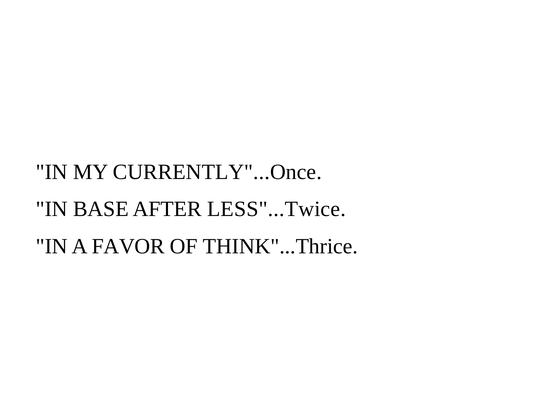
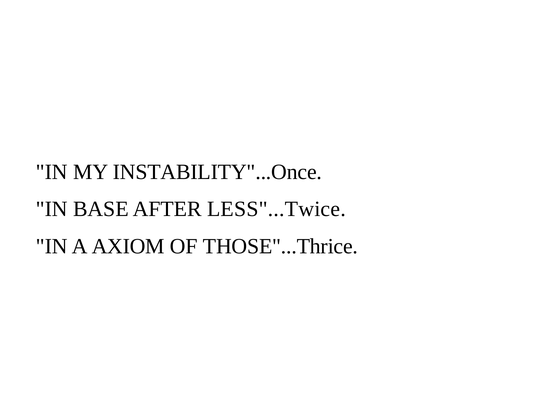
CURRENTLY"...Once: CURRENTLY"...Once -> INSTABILITY"...Once
FAVOR: FAVOR -> AXIOM
THINK"...Thrice: THINK"...Thrice -> THOSE"...Thrice
